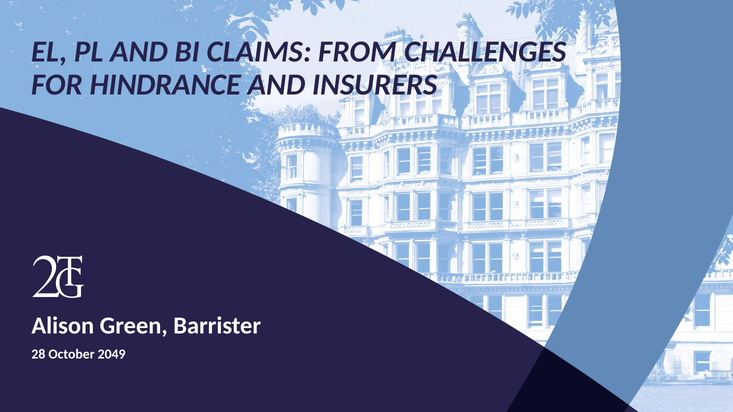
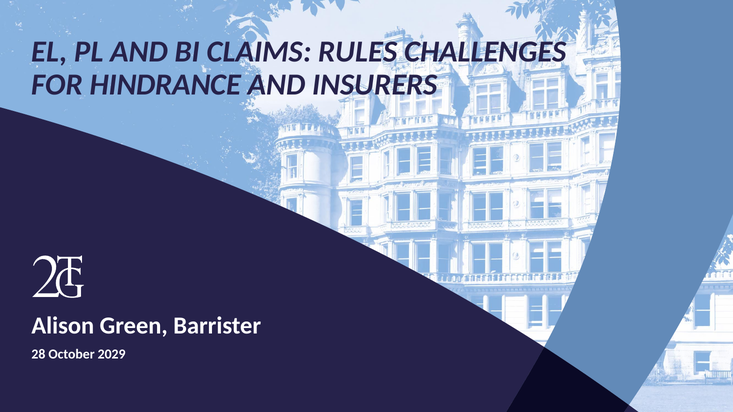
FROM: FROM -> RULES
2049: 2049 -> 2029
